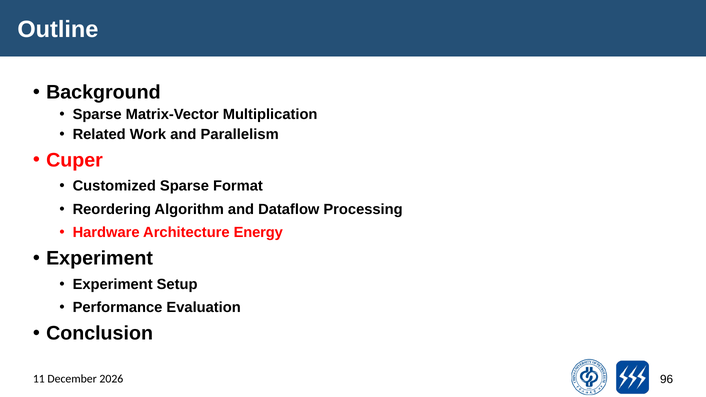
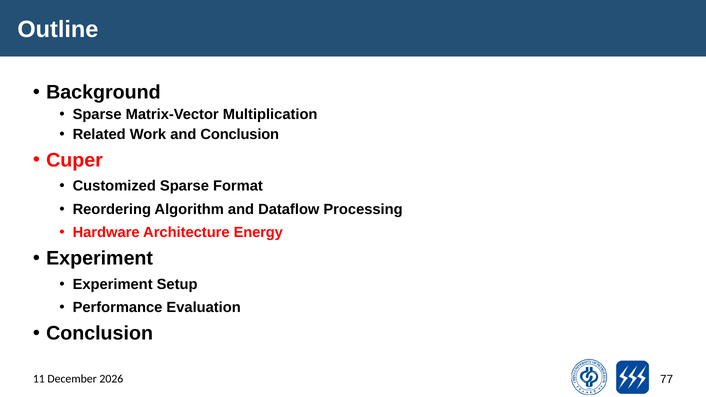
and Parallelism: Parallelism -> Conclusion
96: 96 -> 77
